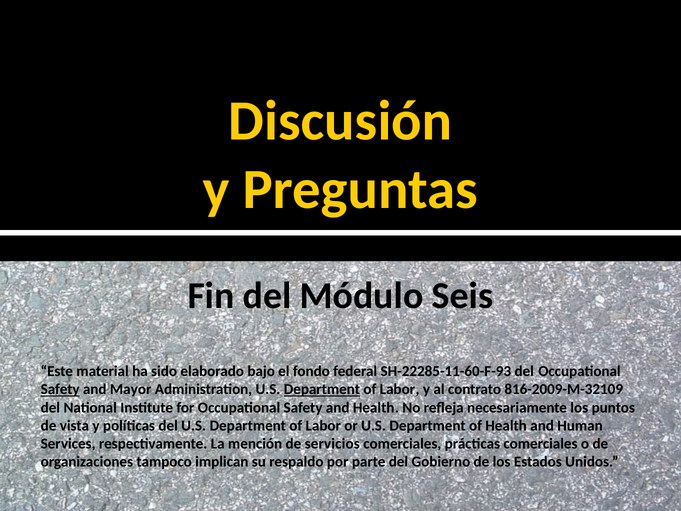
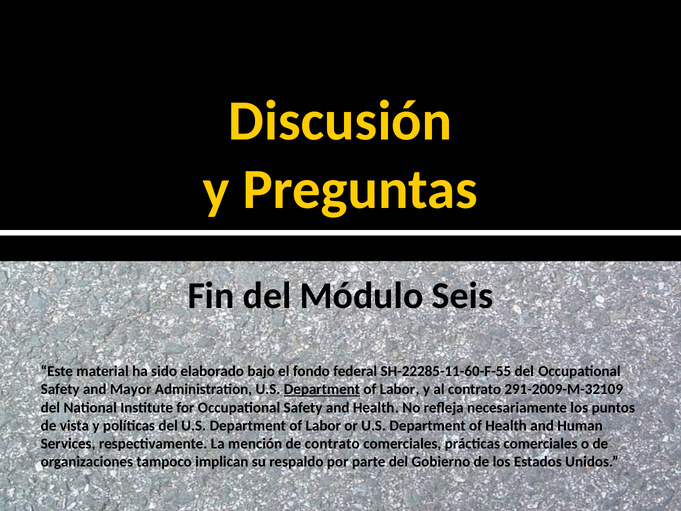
SH-22285-11-60-F-93: SH-22285-11-60-F-93 -> SH-22285-11-60-F-55
Safety at (60, 389) underline: present -> none
816-2009-M-32109: 816-2009-M-32109 -> 291-2009-M-32109
de servicios: servicios -> contrato
